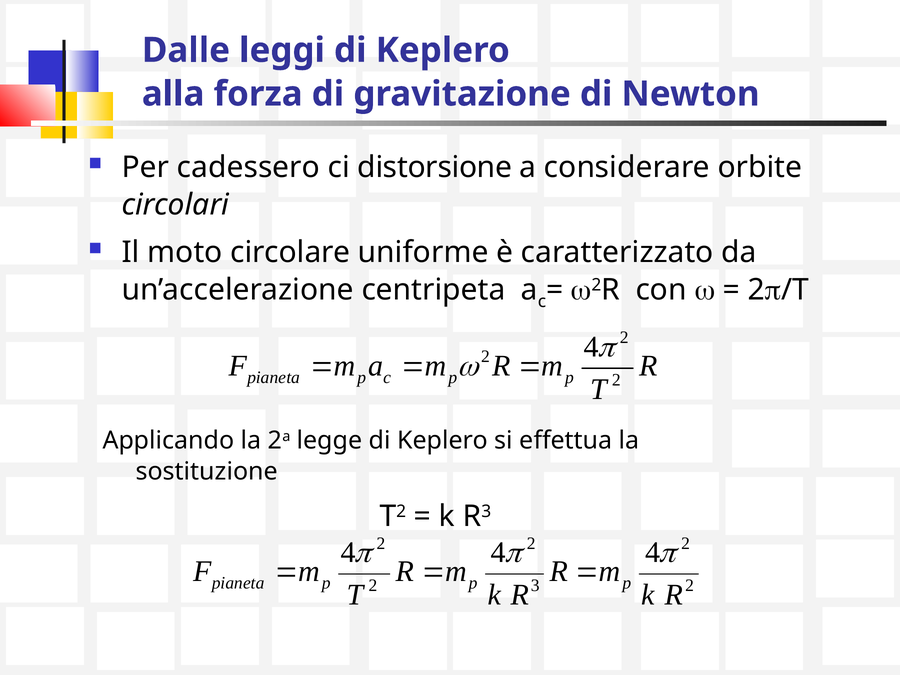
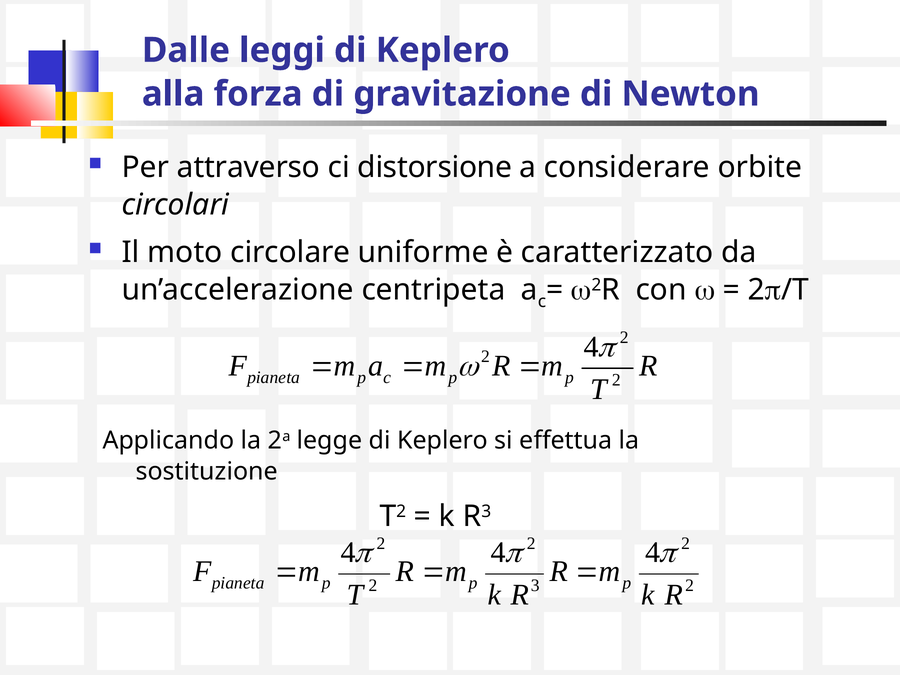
cadessero: cadessero -> attraverso
